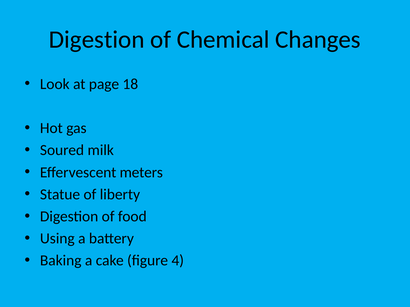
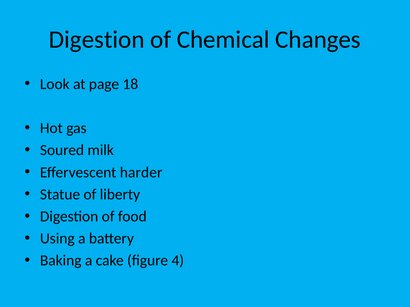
meters: meters -> harder
